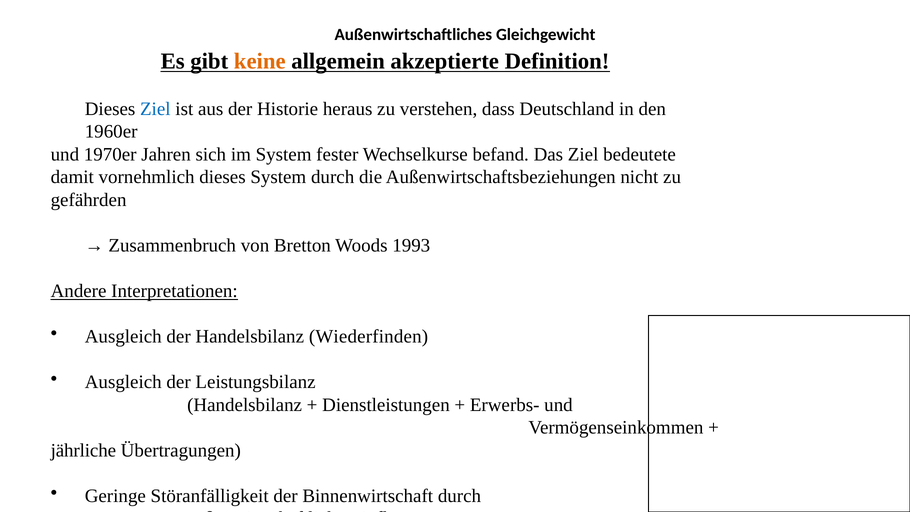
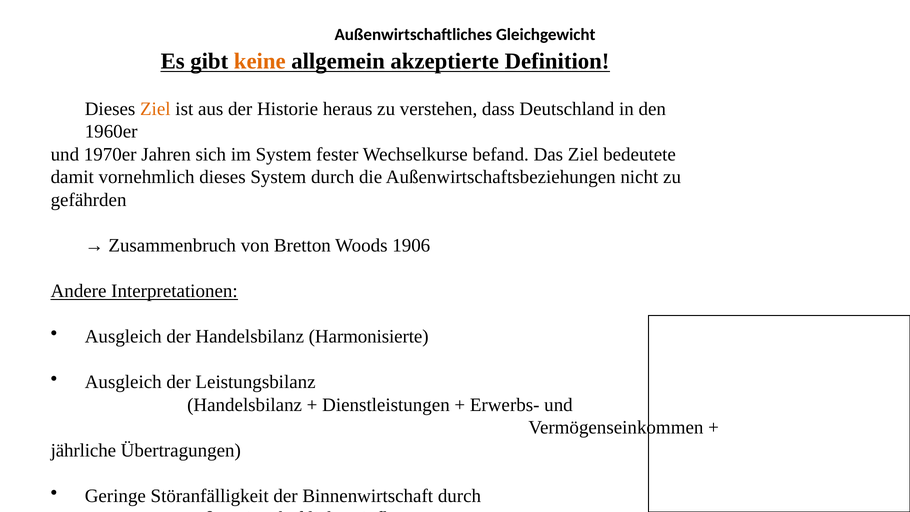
Ziel at (155, 109) colour: blue -> orange
1993: 1993 -> 1906
Wiederfinden: Wiederfinden -> Harmonisierte
